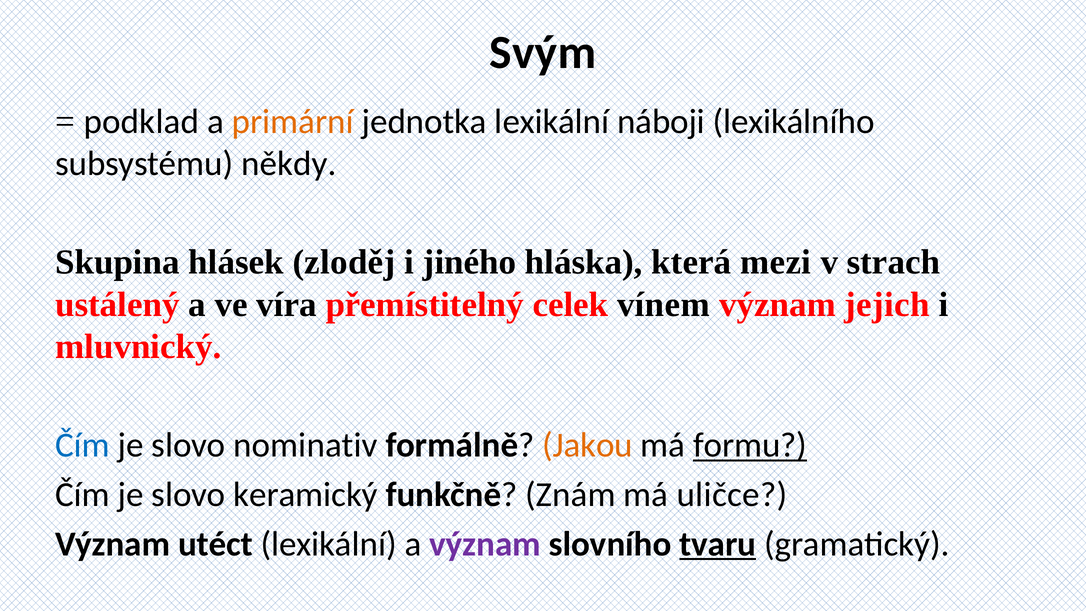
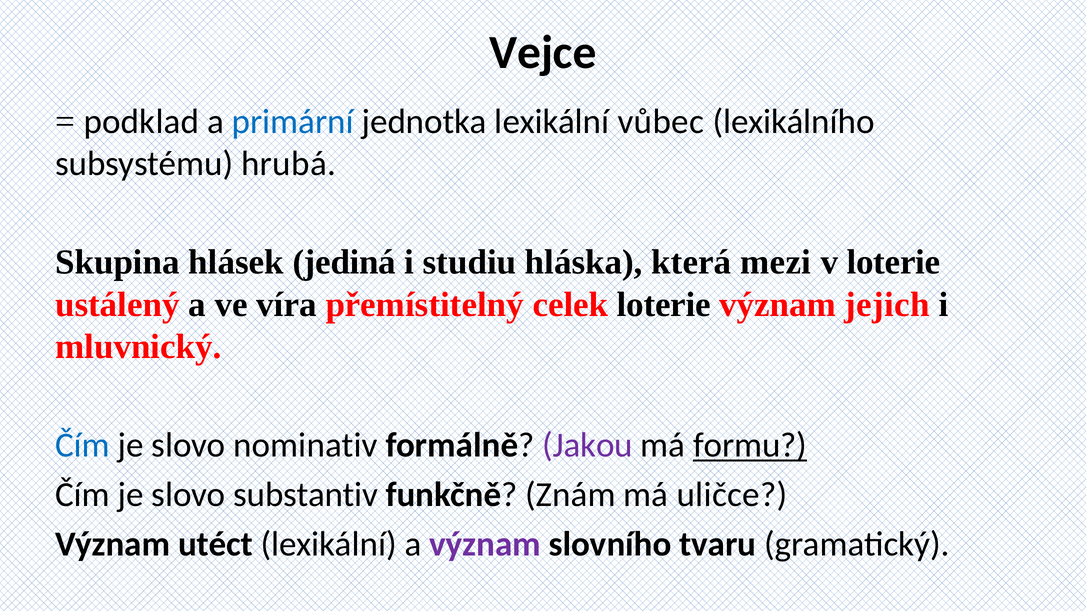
Svým: Svým -> Vejce
primární colour: orange -> blue
náboji: náboji -> vůbec
někdy: někdy -> hrubá
zloděj: zloděj -> jediná
jiného: jiného -> studiu
v strach: strach -> loterie
celek vínem: vínem -> loterie
Jakou colour: orange -> purple
keramický: keramický -> substantiv
tvaru underline: present -> none
